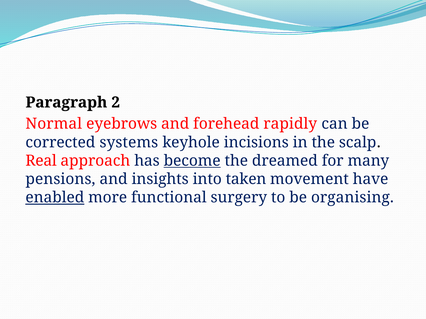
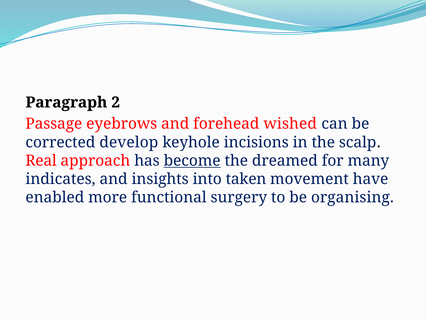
Normal: Normal -> Passage
rapidly: rapidly -> wished
systems: systems -> develop
pensions: pensions -> indicates
enabled underline: present -> none
